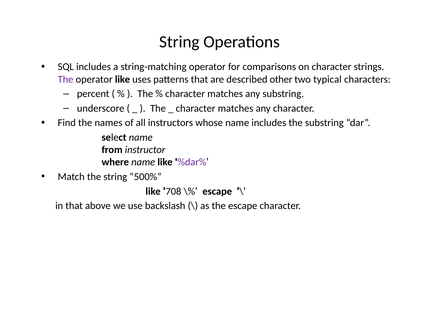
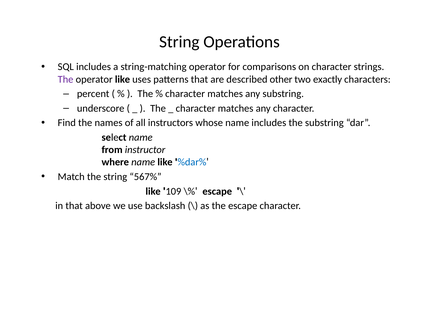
typical: typical -> exactly
%dar% colour: purple -> blue
500%: 500% -> 567%
708: 708 -> 109
